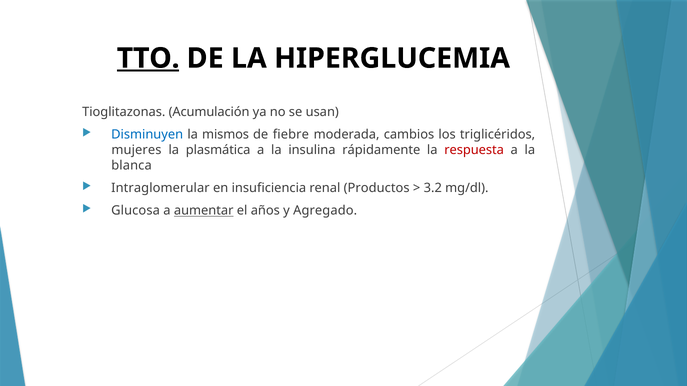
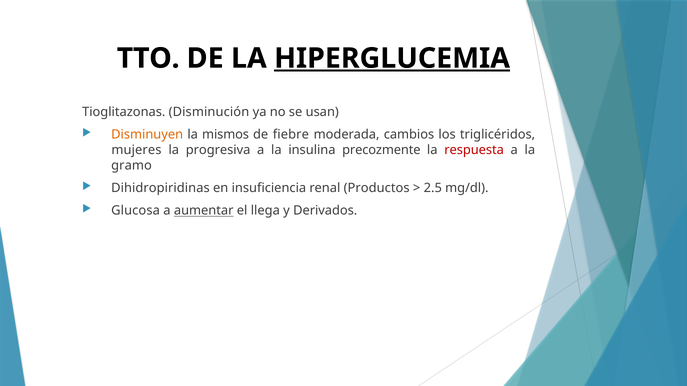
TTO underline: present -> none
HIPERGLUCEMIA underline: none -> present
Acumulación: Acumulación -> Disminución
Disminuyen colour: blue -> orange
plasmática: plasmática -> progresiva
rápidamente: rápidamente -> precozmente
blanca: blanca -> gramo
Intraglomerular: Intraglomerular -> Dihidropiridinas
3.2: 3.2 -> 2.5
años: años -> llega
Agregado: Agregado -> Derivados
